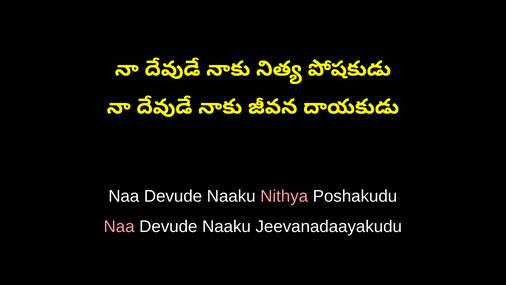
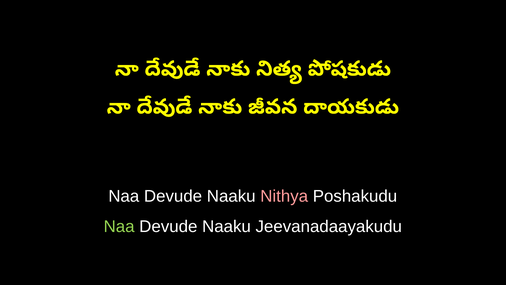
Naa at (119, 226) colour: pink -> light green
